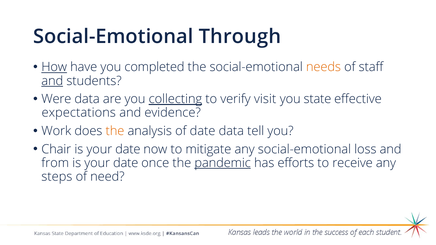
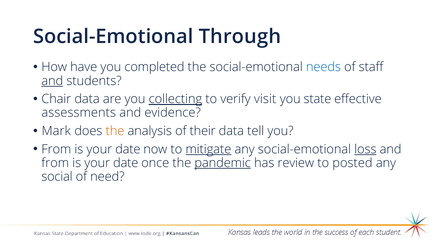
How underline: present -> none
needs colour: orange -> blue
Were: Were -> Chair
expectations: expectations -> assessments
Work: Work -> Mark
of date: date -> their
Chair at (56, 149): Chair -> From
mitigate underline: none -> present
loss underline: none -> present
efforts: efforts -> review
receive: receive -> posted
steps: steps -> social
